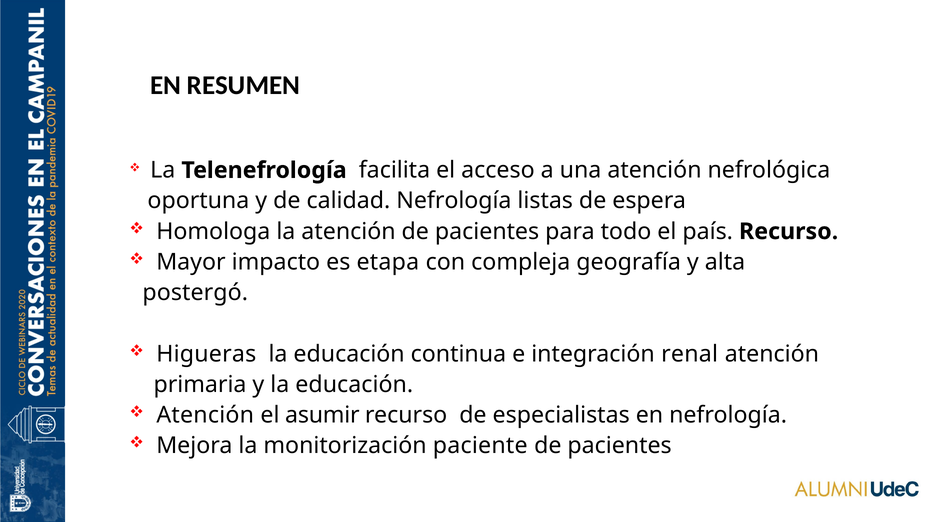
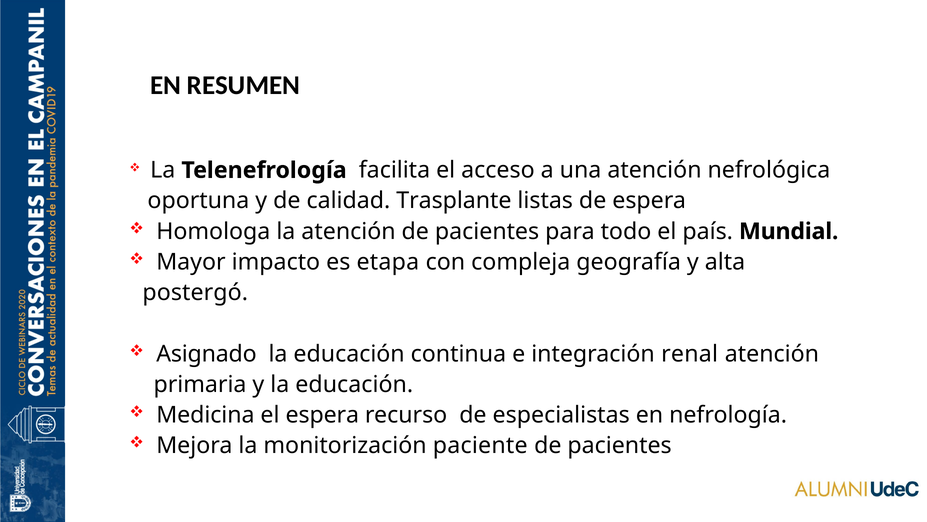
calidad Nefrología: Nefrología -> Trasplante
país Recurso: Recurso -> Mundial
Higueras: Higueras -> Asignado
Atención at (205, 415): Atención -> Medicina
el asumir: asumir -> espera
